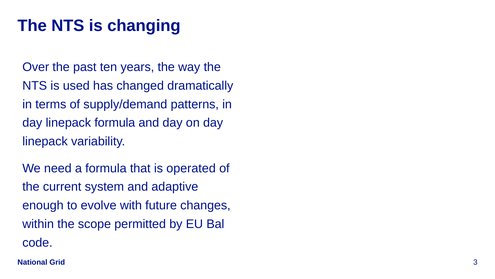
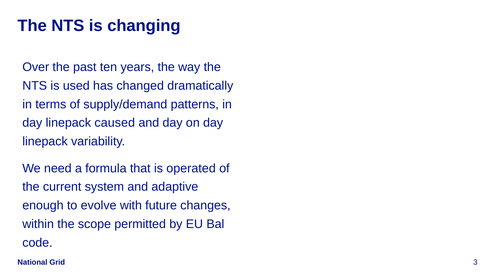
linepack formula: formula -> caused
